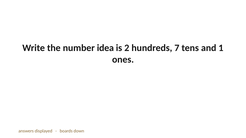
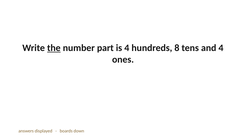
the underline: none -> present
idea: idea -> part
is 2: 2 -> 4
7: 7 -> 8
and 1: 1 -> 4
